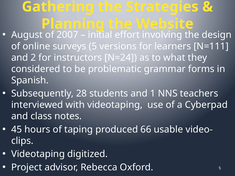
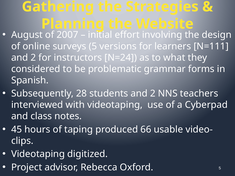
students and 1: 1 -> 2
